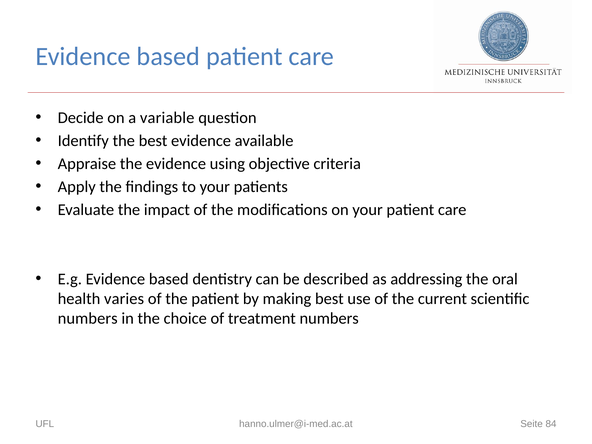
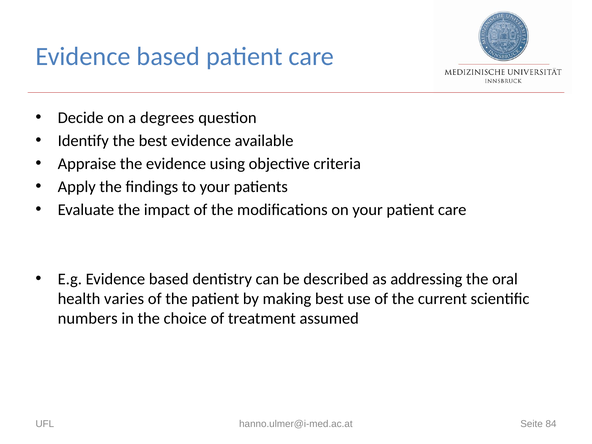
variable: variable -> degrees
treatment numbers: numbers -> assumed
